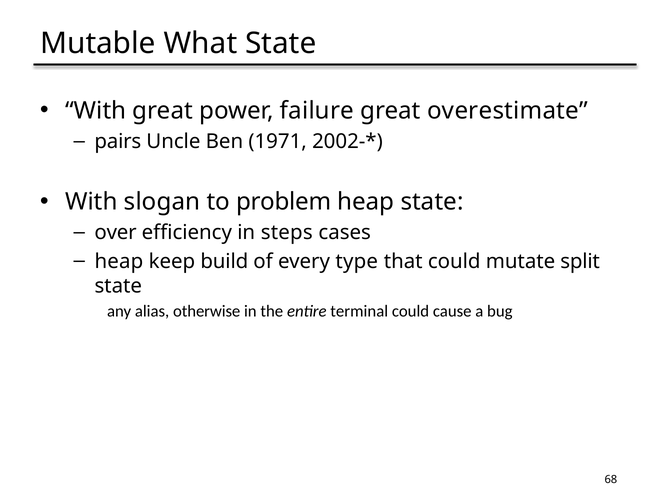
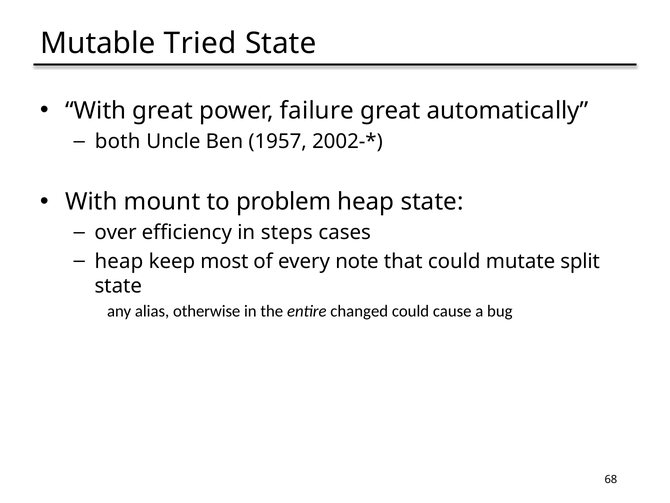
What: What -> Tried
overestimate: overestimate -> automatically
pairs: pairs -> both
1971: 1971 -> 1957
slogan: slogan -> mount
build: build -> most
type: type -> note
terminal: terminal -> changed
